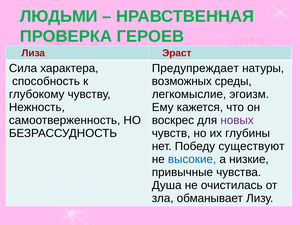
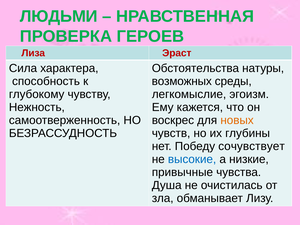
Предупреждает: Предупреждает -> Обстоятельства
новых colour: purple -> orange
существуют: существуют -> сочувствует
